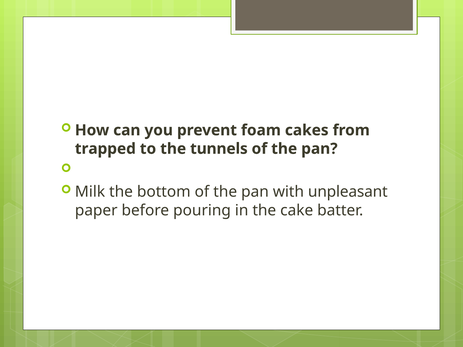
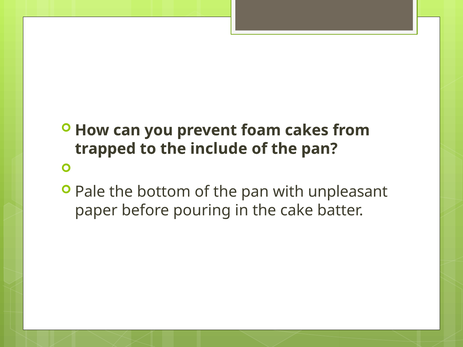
tunnels: tunnels -> include
Milk: Milk -> Pale
